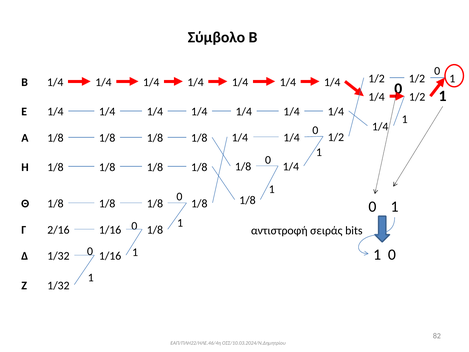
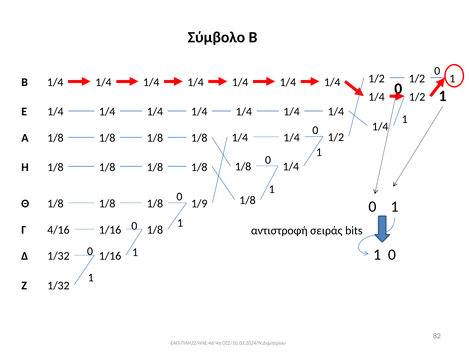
1/8 at (199, 204): 1/8 -> 1/9
2/16: 2/16 -> 4/16
